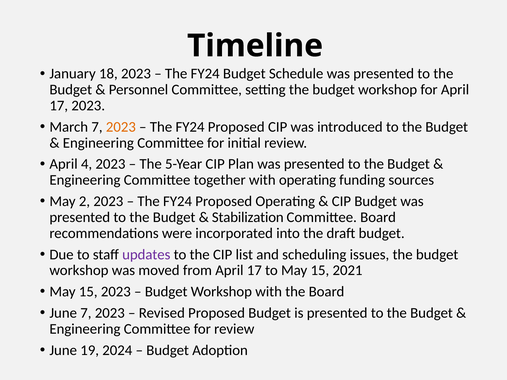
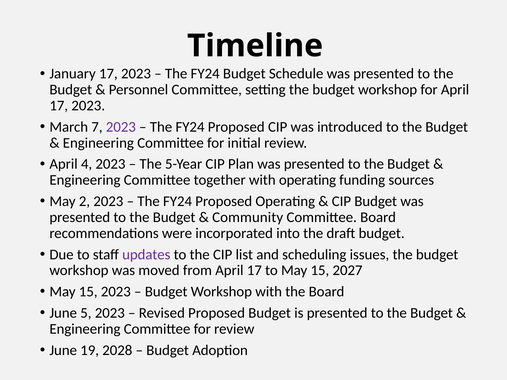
January 18: 18 -> 17
2023 at (121, 127) colour: orange -> purple
Stabilization: Stabilization -> Community
2021: 2021 -> 2027
June 7: 7 -> 5
2024: 2024 -> 2028
